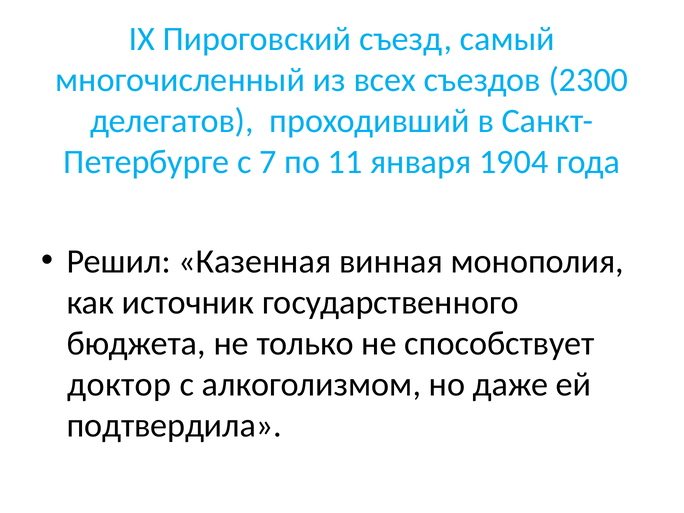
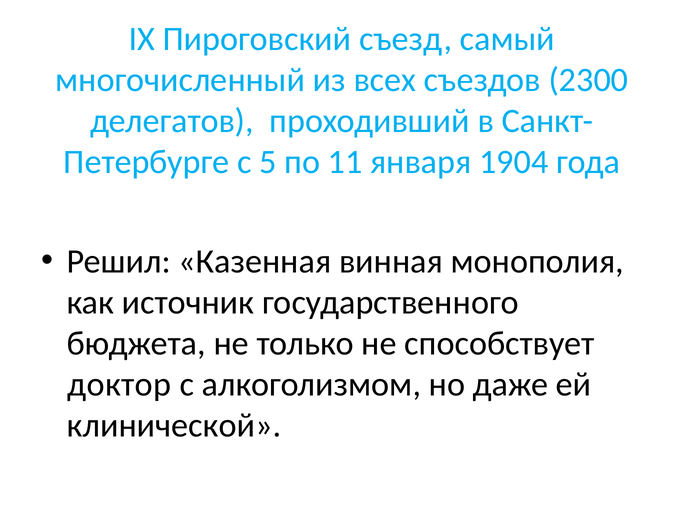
7: 7 -> 5
подтвердила: подтвердила -> клинической
